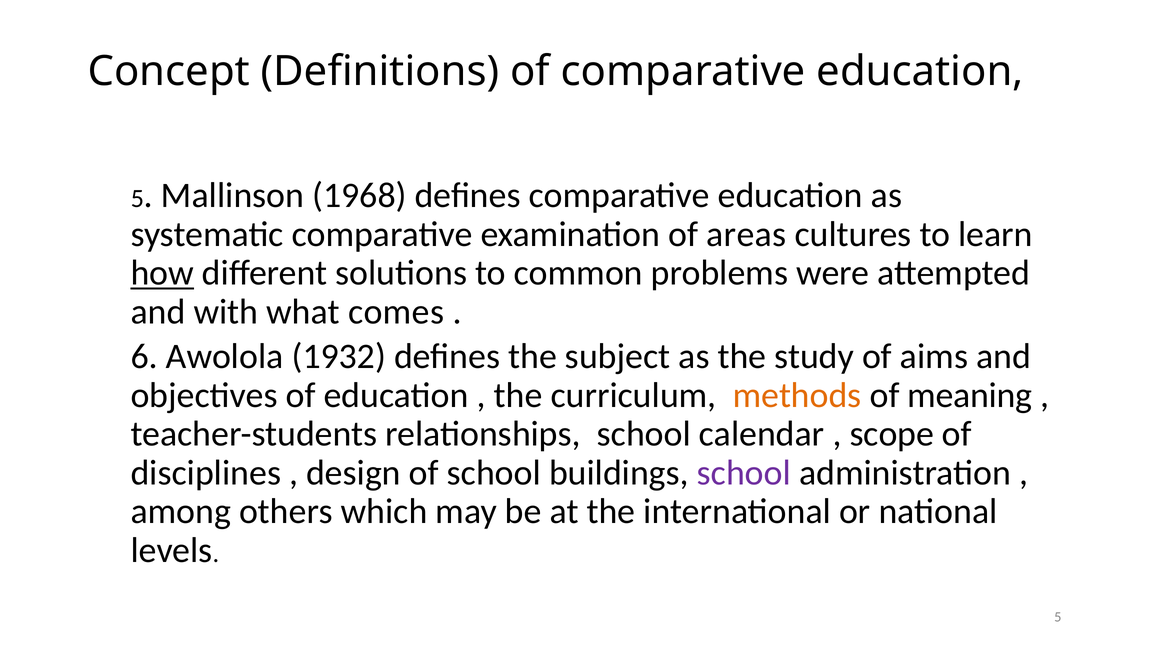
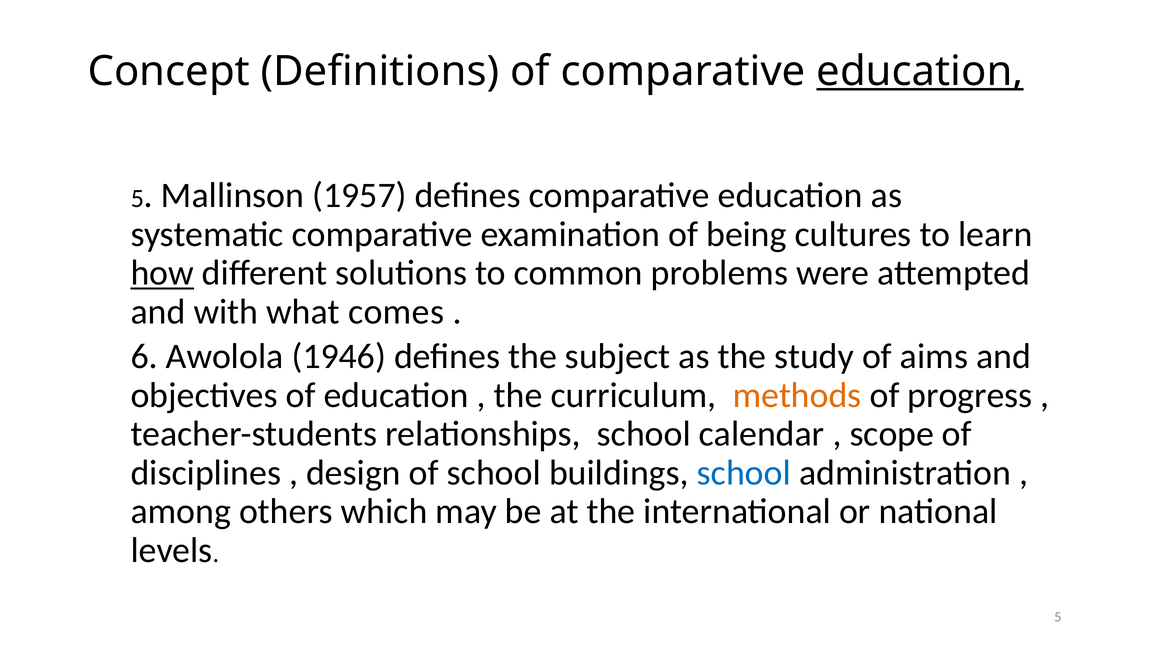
education at (920, 71) underline: none -> present
1968: 1968 -> 1957
areas: areas -> being
1932: 1932 -> 1946
meaning: meaning -> progress
school at (744, 473) colour: purple -> blue
